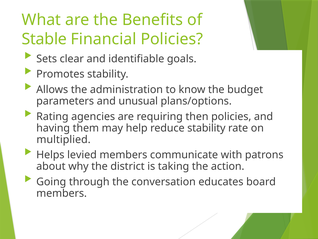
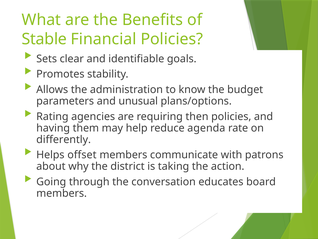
reduce stability: stability -> agenda
multiplied: multiplied -> differently
levied: levied -> offset
